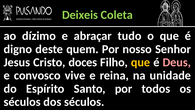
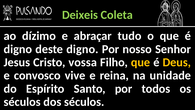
deste quem: quem -> digno
doces: doces -> vossa
Deus colour: pink -> yellow
